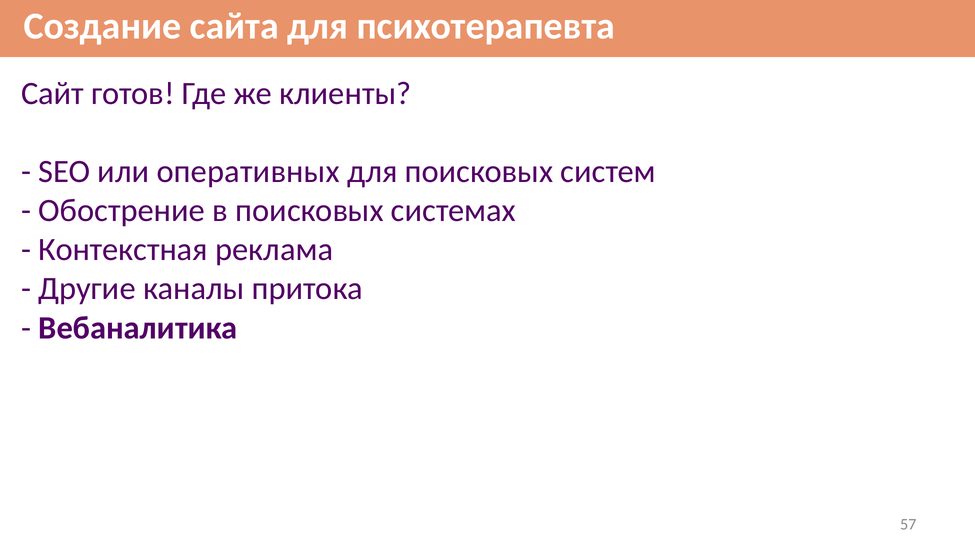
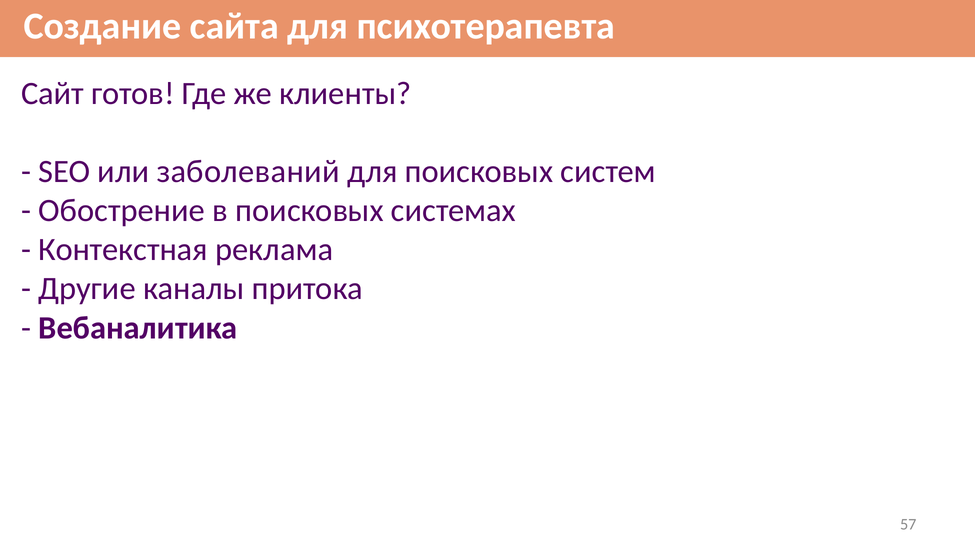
оперативных: оперативных -> заболеваний
